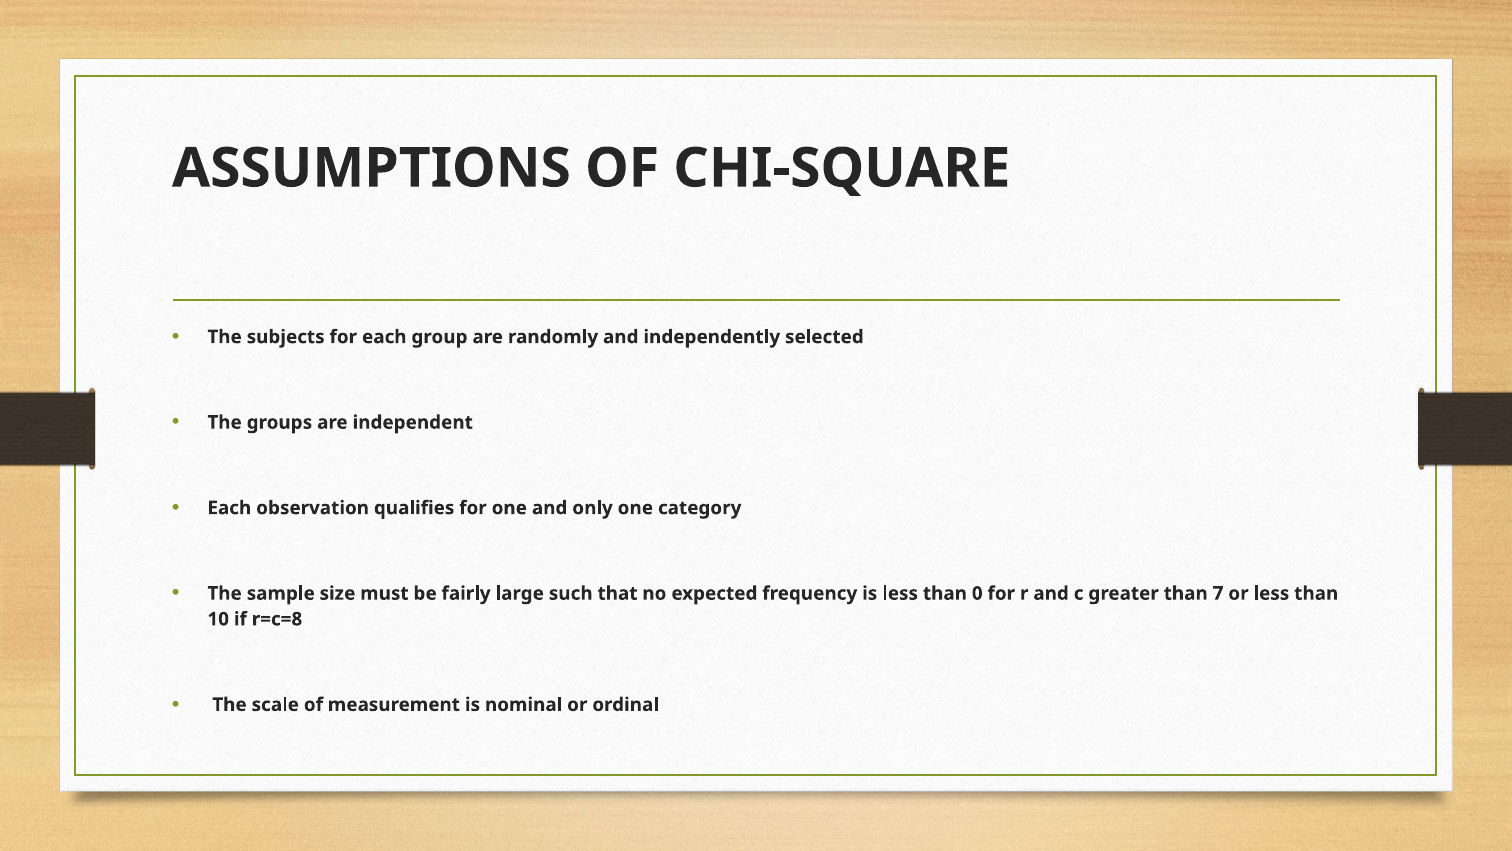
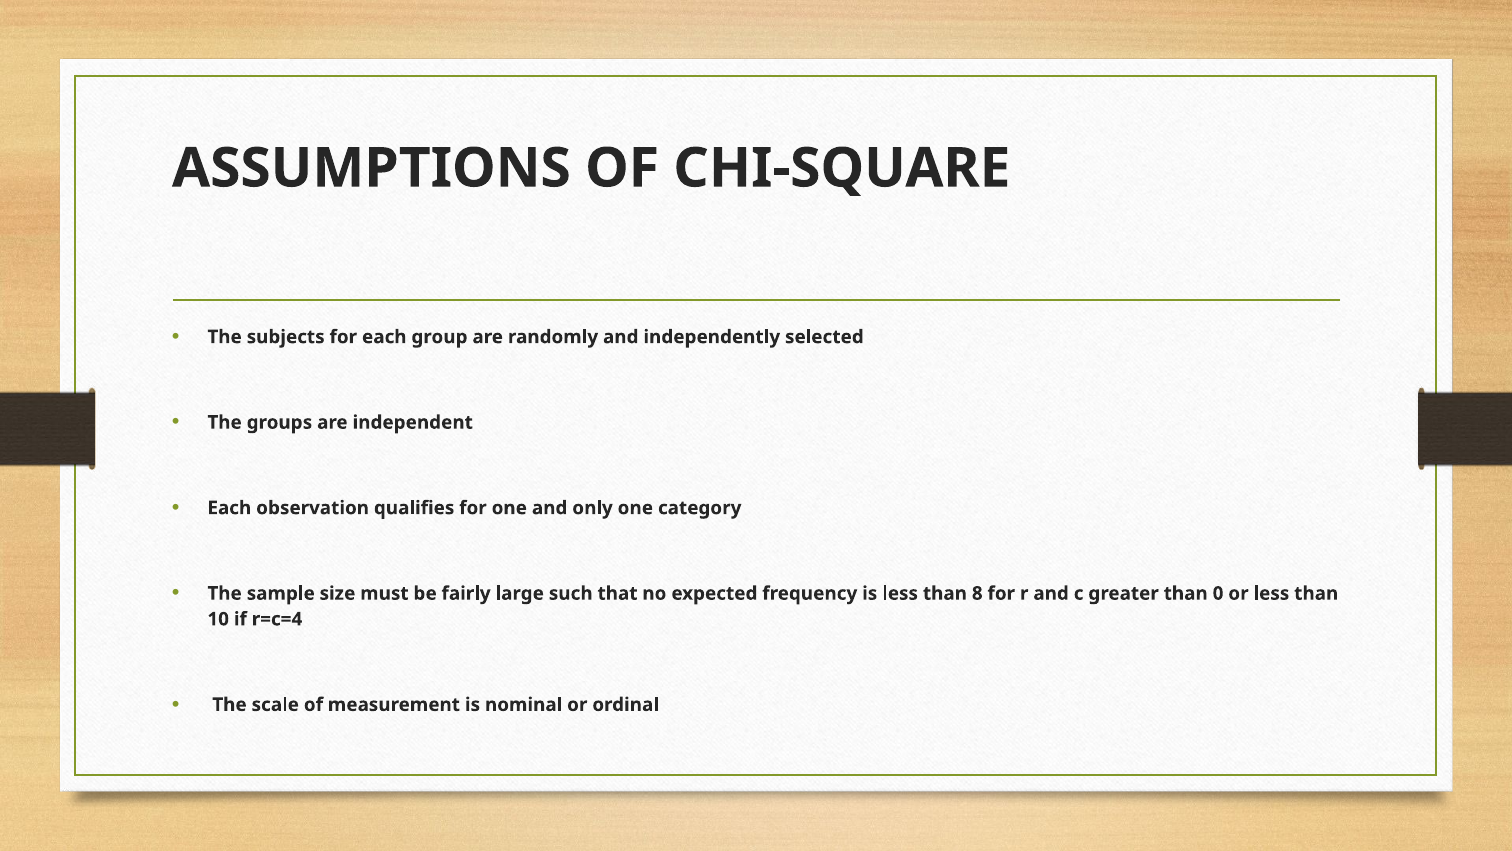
0: 0 -> 8
7: 7 -> 0
r=c=8: r=c=8 -> r=c=4
